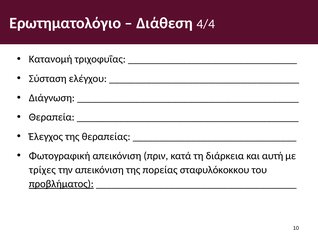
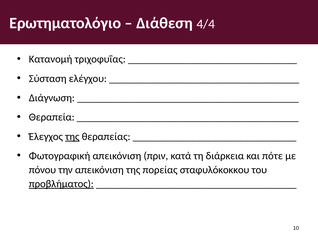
της at (72, 136) underline: none -> present
αυτή: αυτή -> πότε
τρίχες: τρίχες -> πόνου
